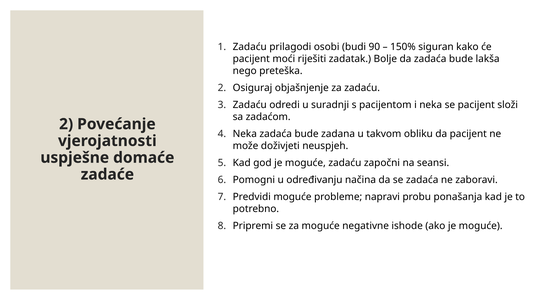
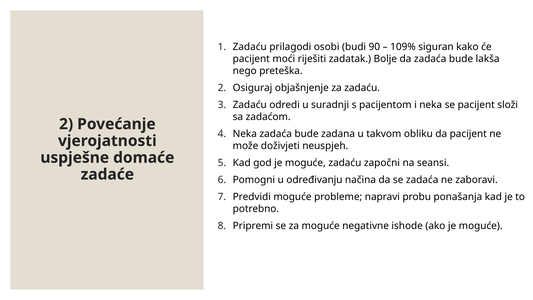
150%: 150% -> 109%
